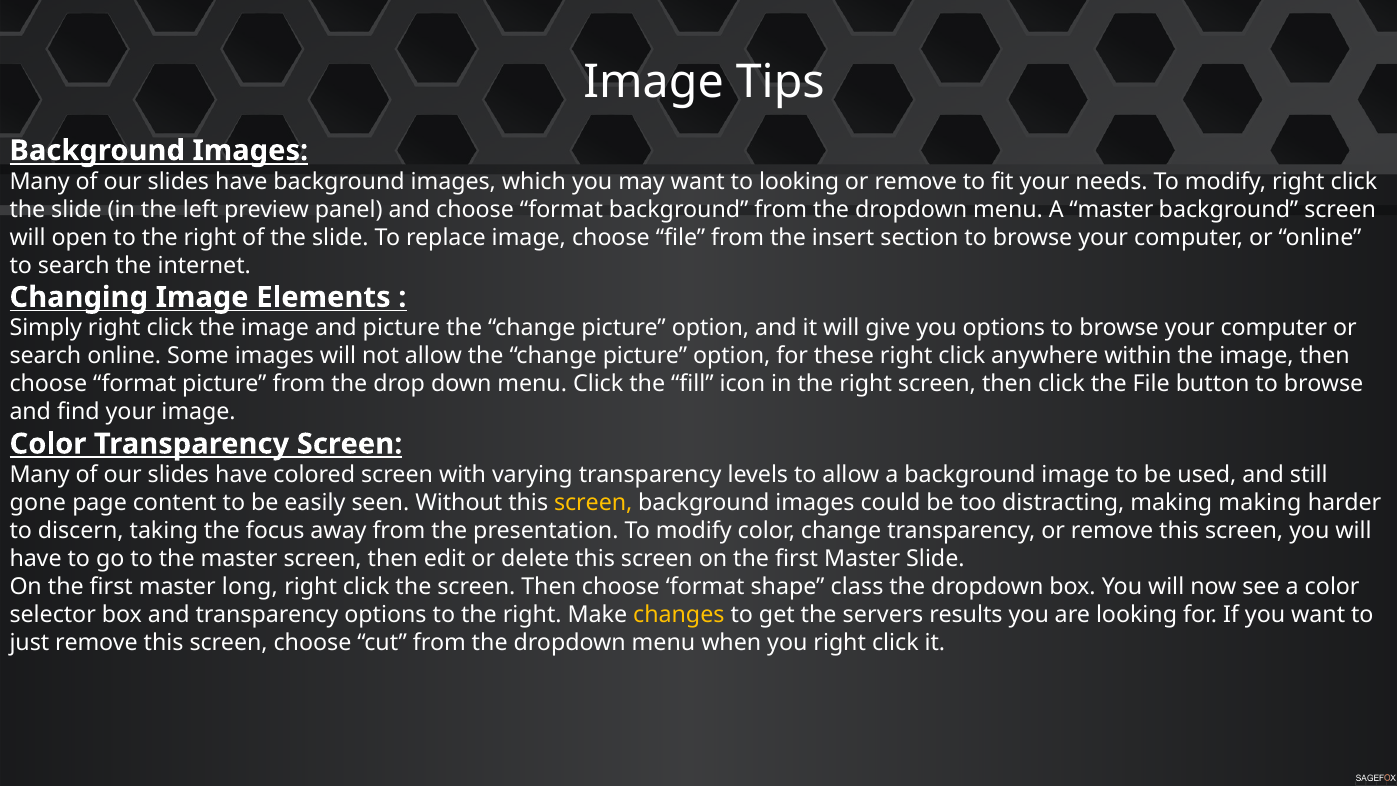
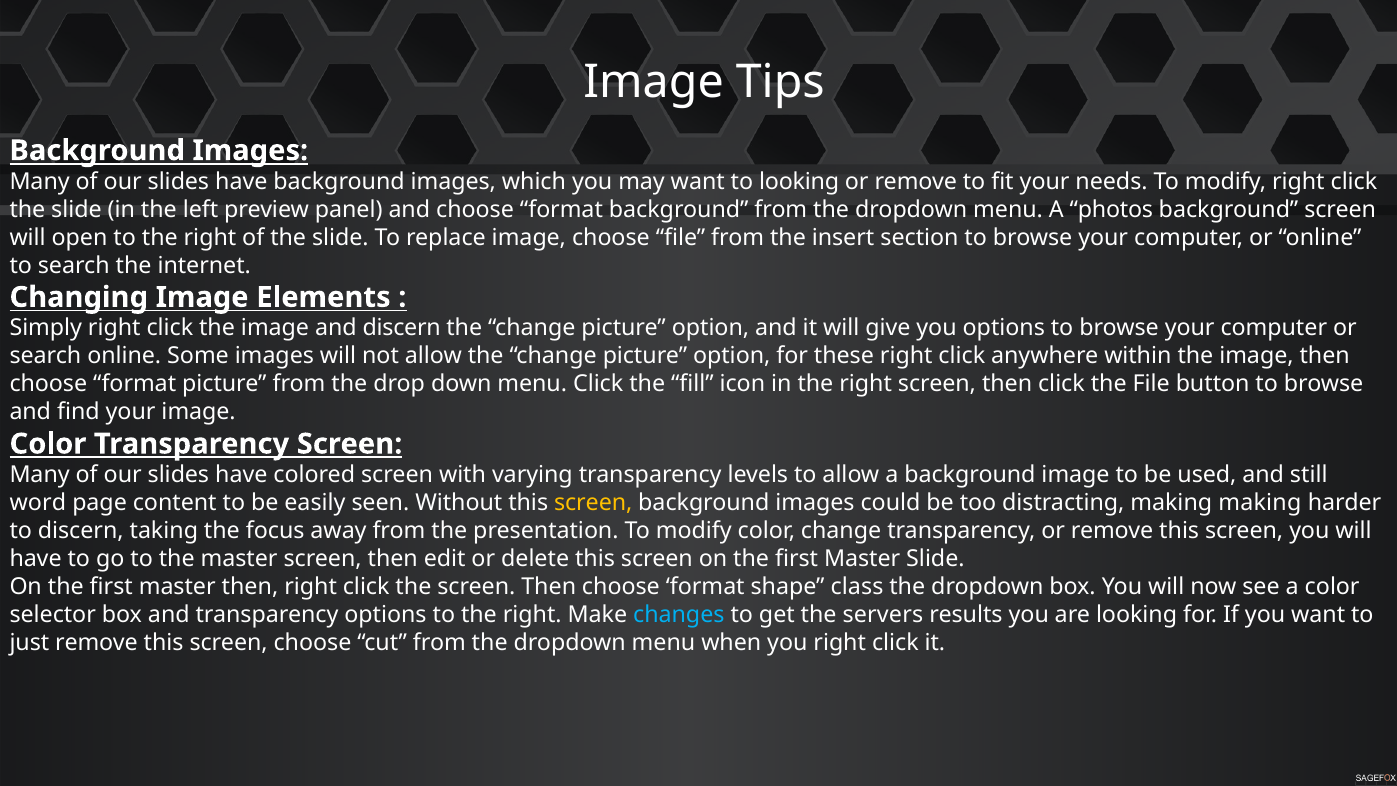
A master: master -> photos
and picture: picture -> discern
gone: gone -> word
master long: long -> then
changes colour: yellow -> light blue
